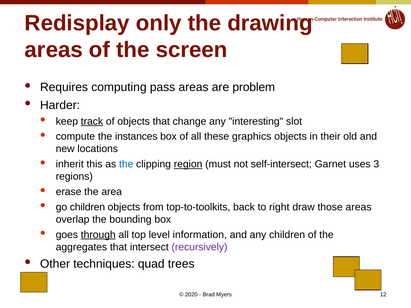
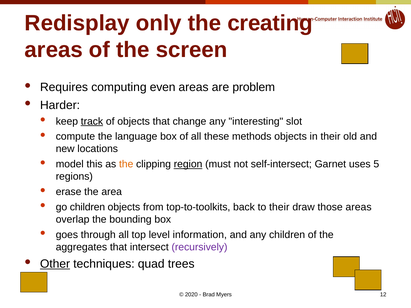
drawing: drawing -> creating
pass: pass -> even
instances: instances -> language
graphics: graphics -> methods
inherit: inherit -> model
the at (126, 164) colour: blue -> orange
3: 3 -> 5
to right: right -> their
through underline: present -> none
Other underline: none -> present
